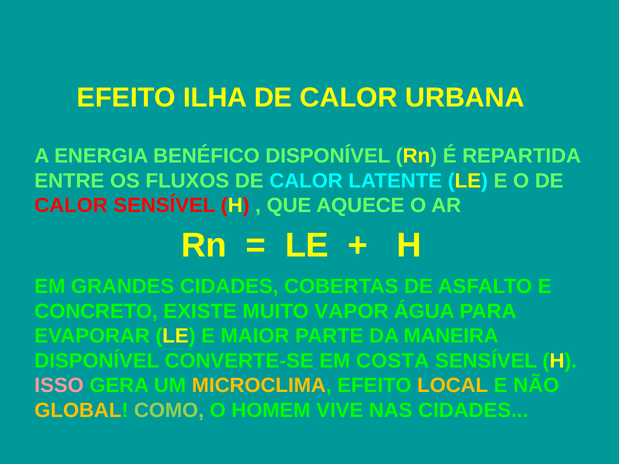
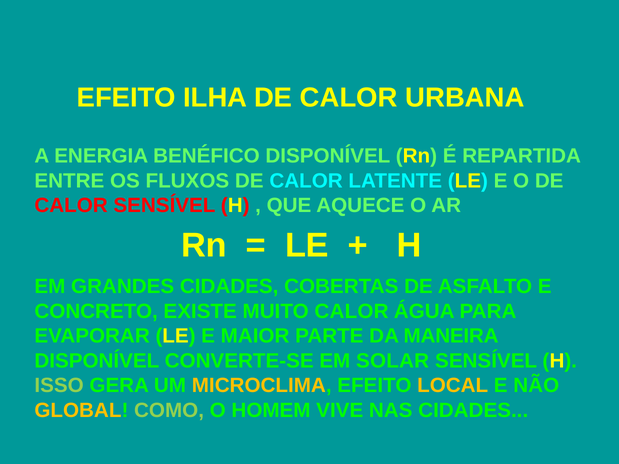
MUITO VAPOR: VAPOR -> CALOR
COSTA: COSTA -> SOLAR
ISSO colour: pink -> light green
